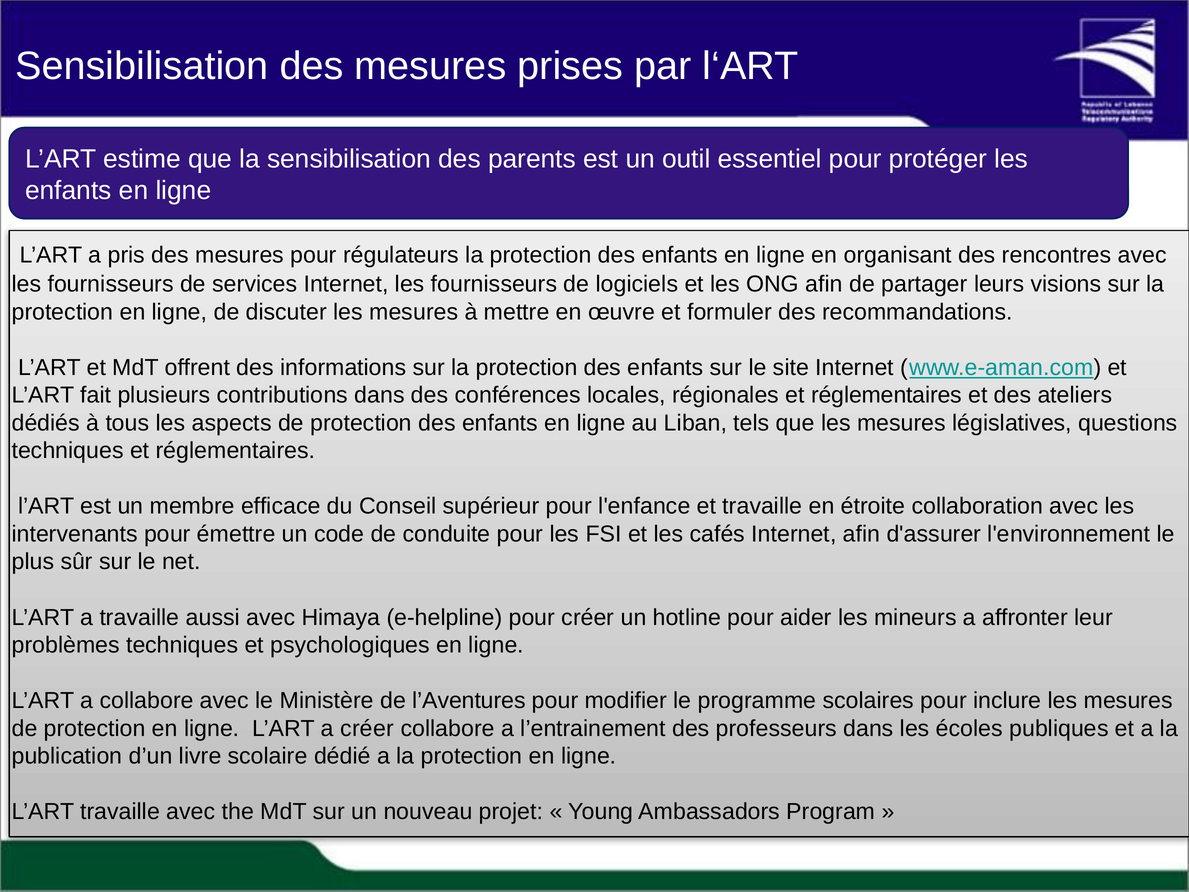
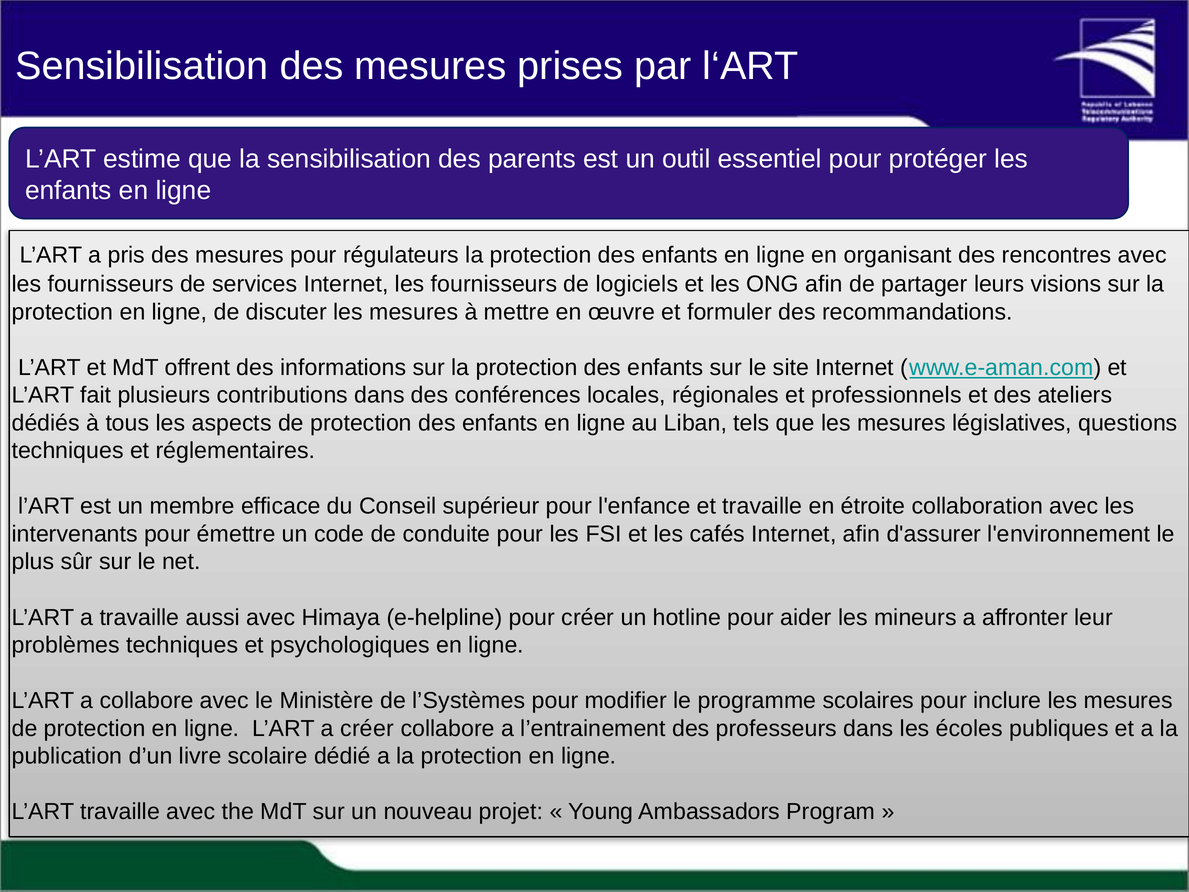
régionales et réglementaires: réglementaires -> professionnels
l’Aventures: l’Aventures -> l’Systèmes
